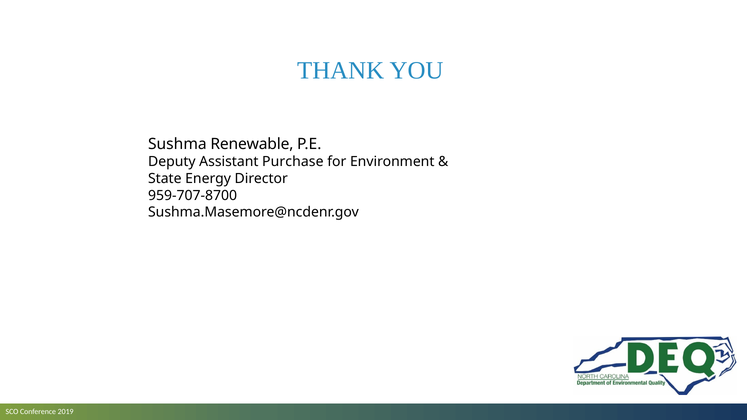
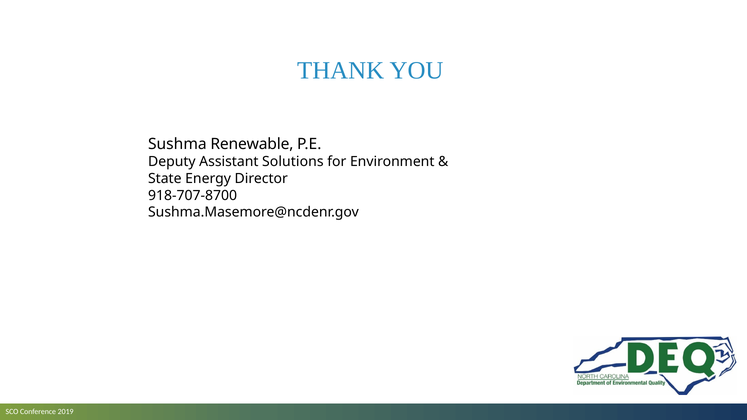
Purchase: Purchase -> Solutions
959-707-8700: 959-707-8700 -> 918-707-8700
